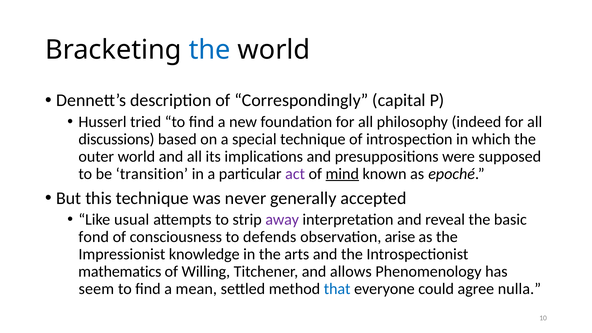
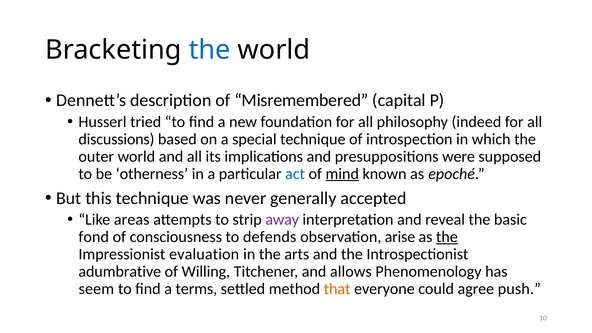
Correspondingly: Correspondingly -> Misremembered
transition: transition -> otherness
act colour: purple -> blue
usual: usual -> areas
the at (447, 237) underline: none -> present
knowledge: knowledge -> evaluation
mathematics: mathematics -> adumbrative
mean: mean -> terms
that colour: blue -> orange
nulla: nulla -> push
